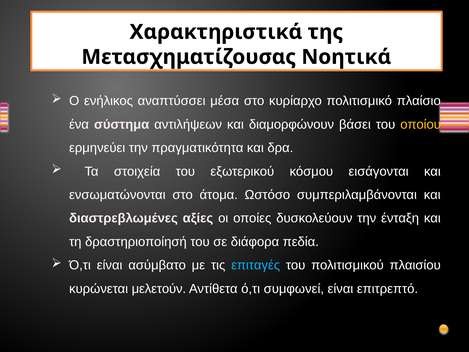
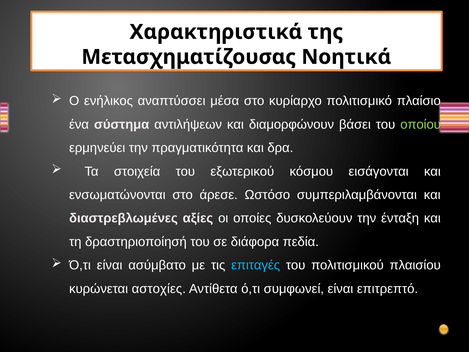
οποίου colour: yellow -> light green
άτομα: άτομα -> άρεσε
μελετούν: μελετούν -> αστοχίες
